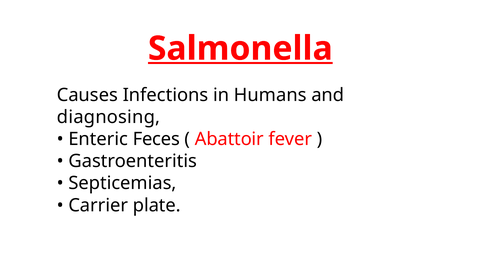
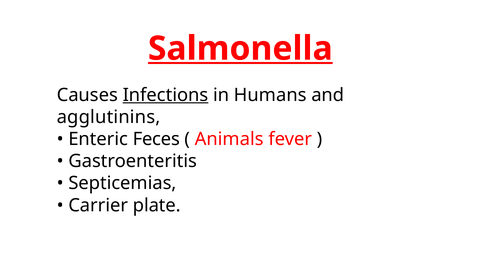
Infections underline: none -> present
diagnosing: diagnosing -> agglutinins
Abattoir: Abattoir -> Animals
